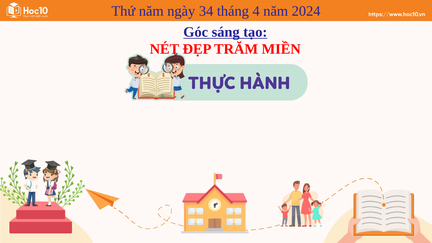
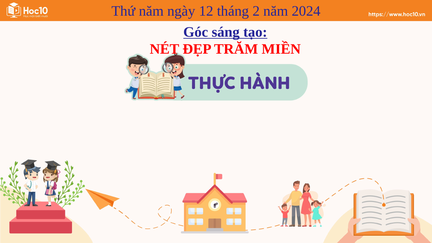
34: 34 -> 12
4: 4 -> 2
